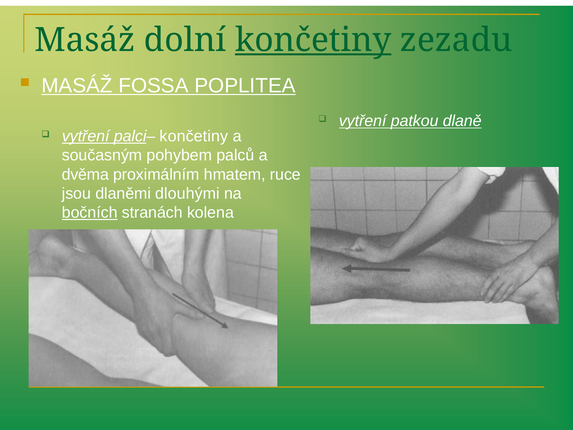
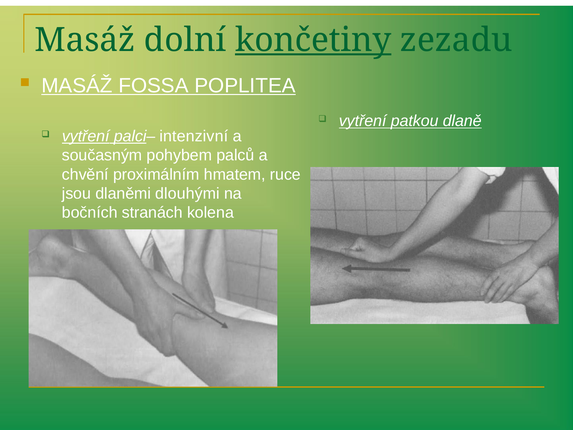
palci– končetiny: končetiny -> intenzivní
dvěma: dvěma -> chvění
bočních underline: present -> none
